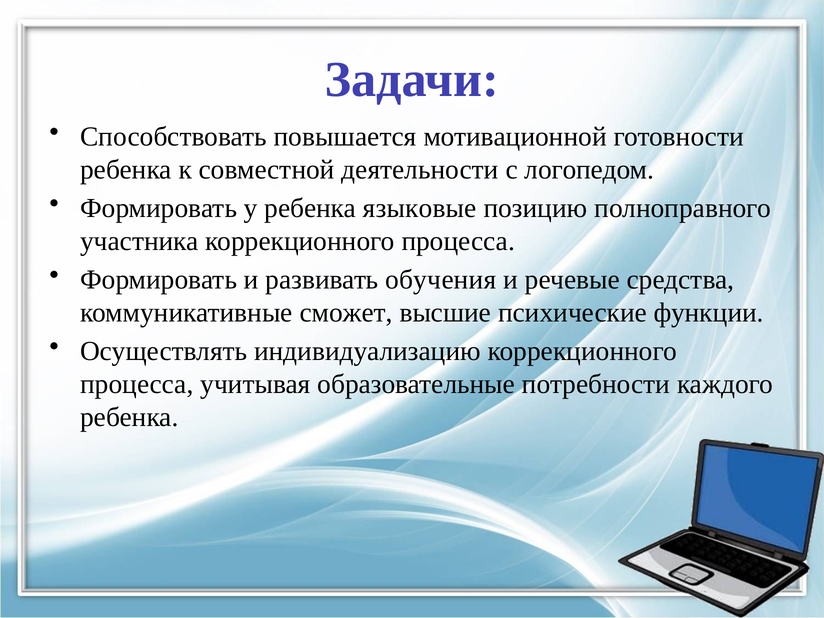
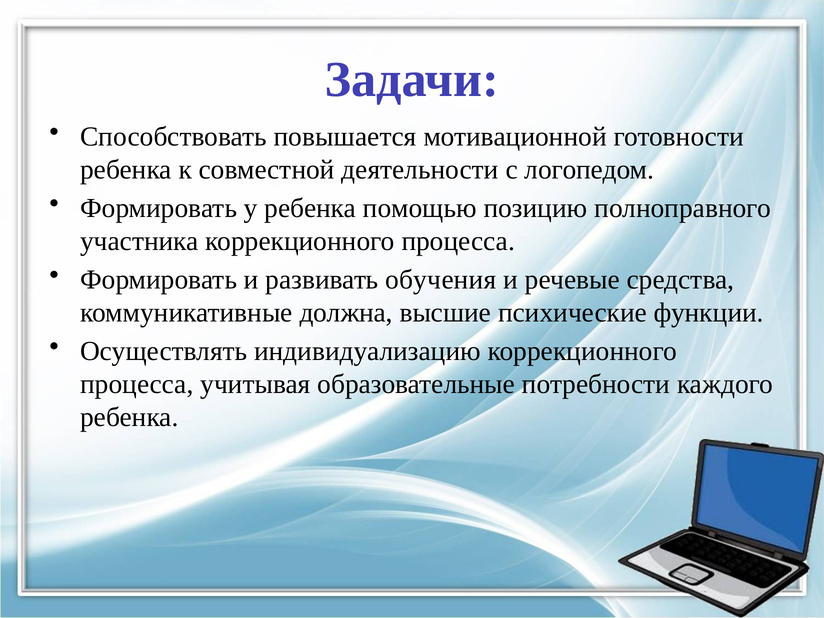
языковые: языковые -> помощью
сможет: сможет -> должна
